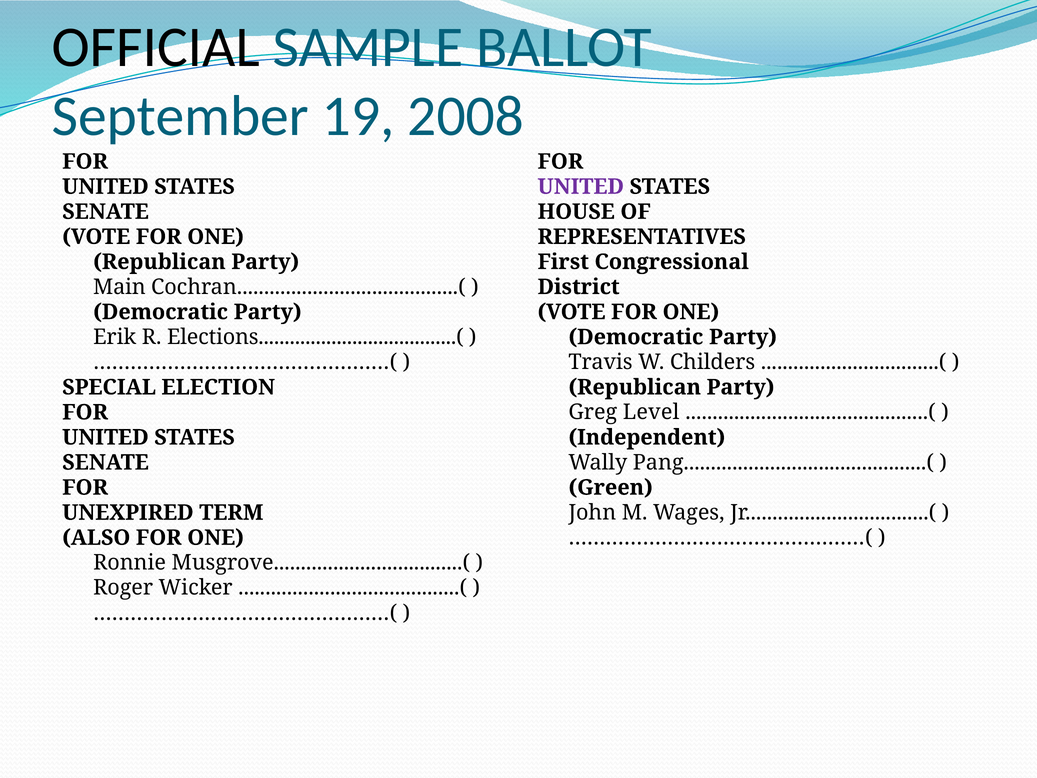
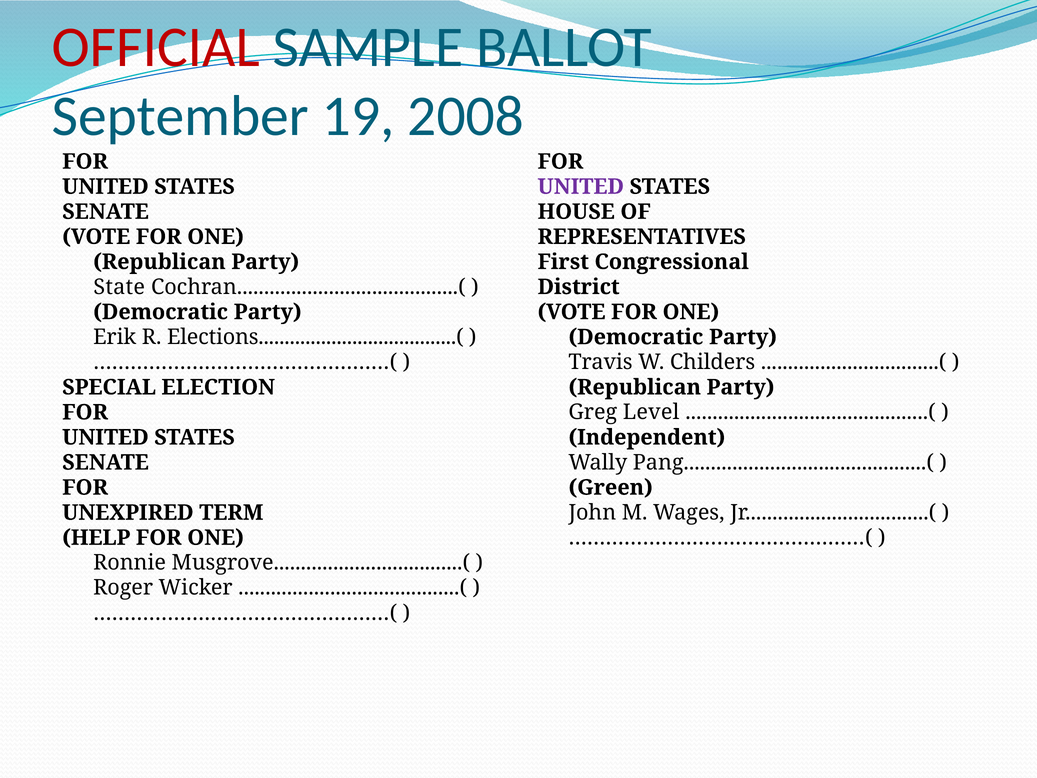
OFFICIAL colour: black -> red
Main: Main -> State
ALSO: ALSO -> HELP
